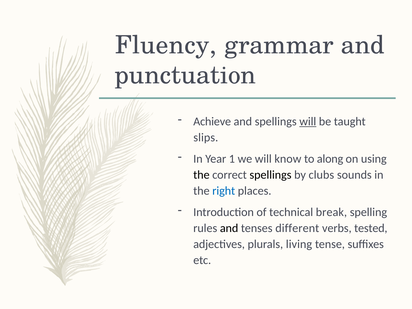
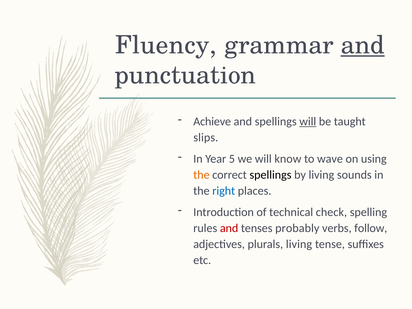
and at (363, 45) underline: none -> present
1: 1 -> 5
along: along -> wave
the at (201, 175) colour: black -> orange
by clubs: clubs -> living
break: break -> check
and at (229, 228) colour: black -> red
different: different -> probably
tested: tested -> follow
